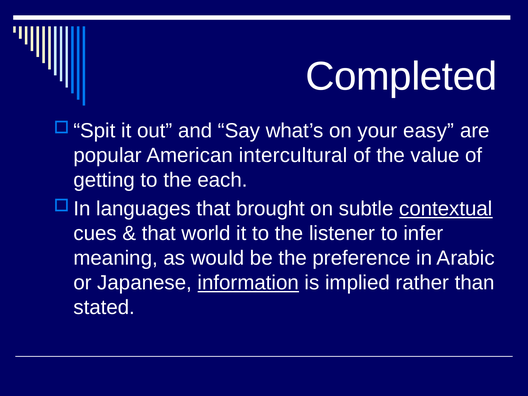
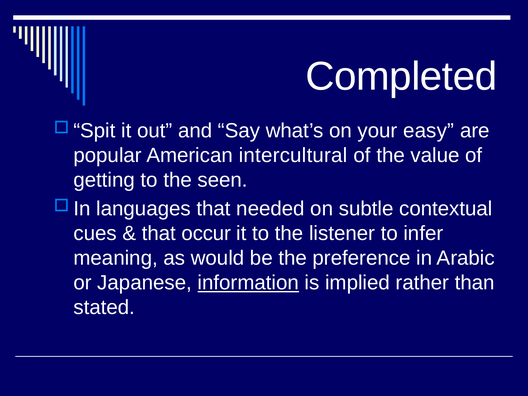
each: each -> seen
brought: brought -> needed
contextual underline: present -> none
world: world -> occur
